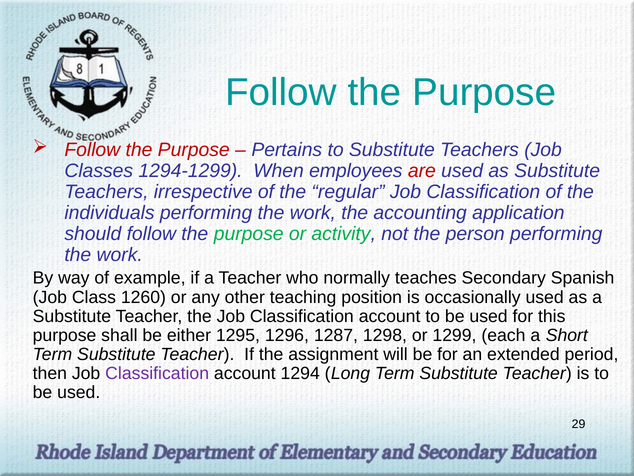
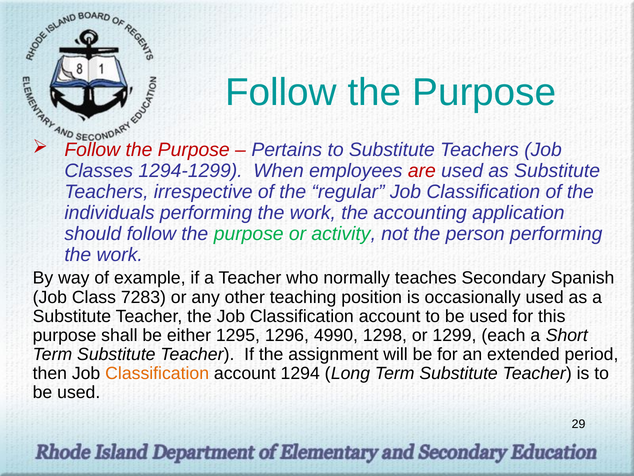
1260: 1260 -> 7283
1287: 1287 -> 4990
Classification at (157, 373) colour: purple -> orange
